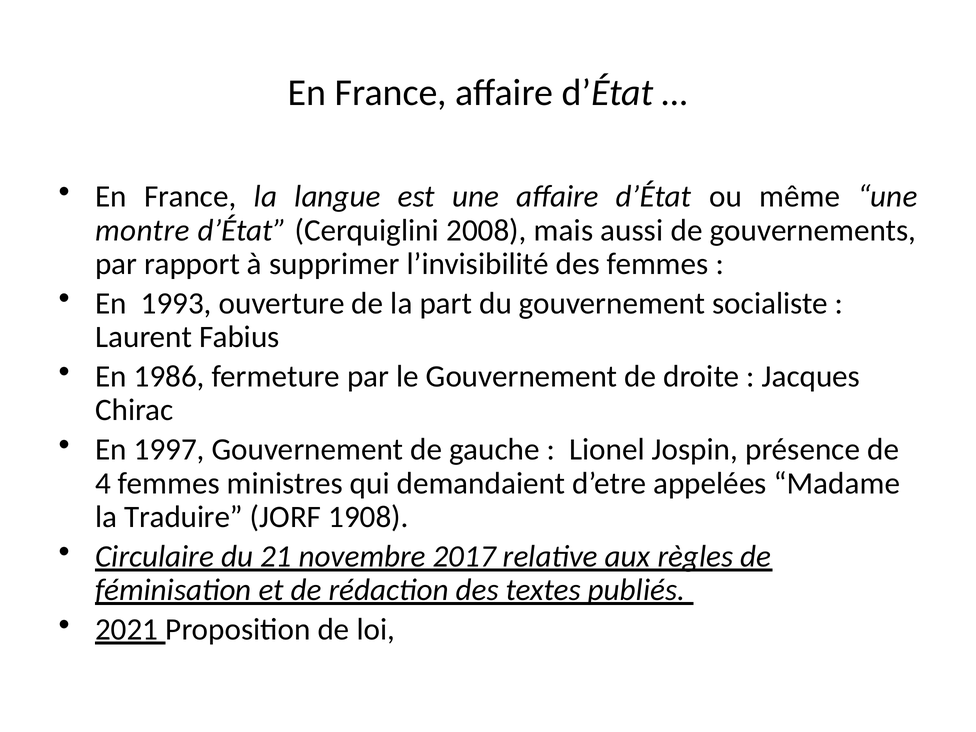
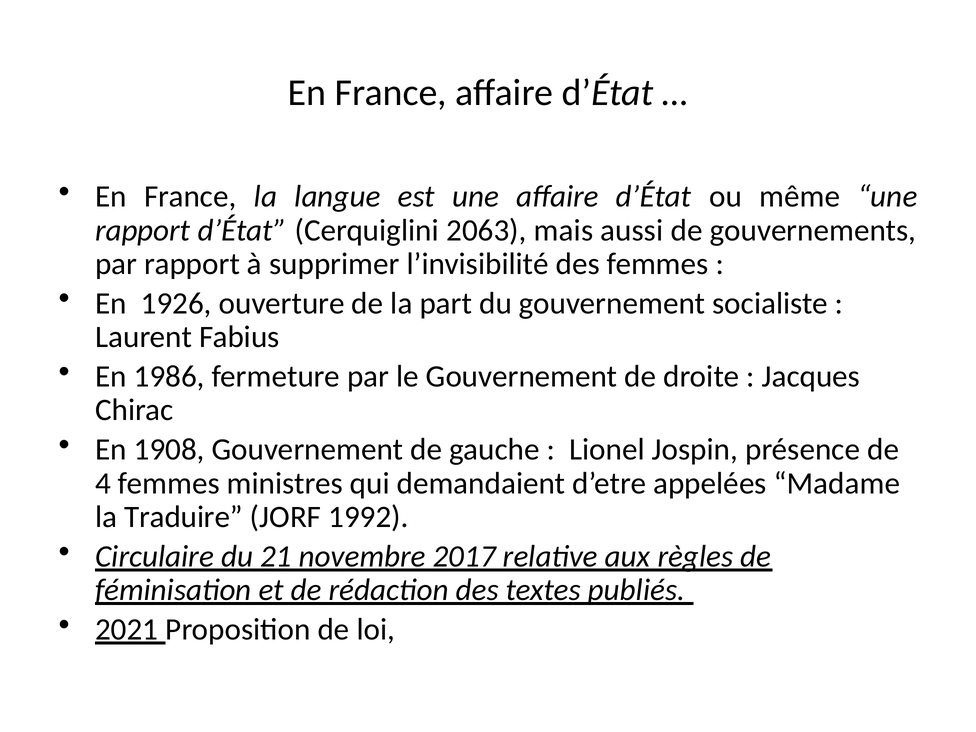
montre at (142, 230): montre -> rapport
2008: 2008 -> 2063
1993: 1993 -> 1926
1997: 1997 -> 1908
1908: 1908 -> 1992
